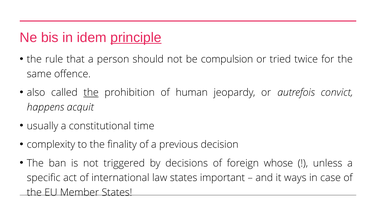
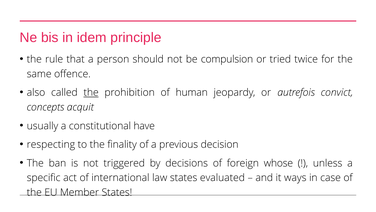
principle underline: present -> none
happens: happens -> concepts
time: time -> have
complexity: complexity -> respecting
important: important -> evaluated
